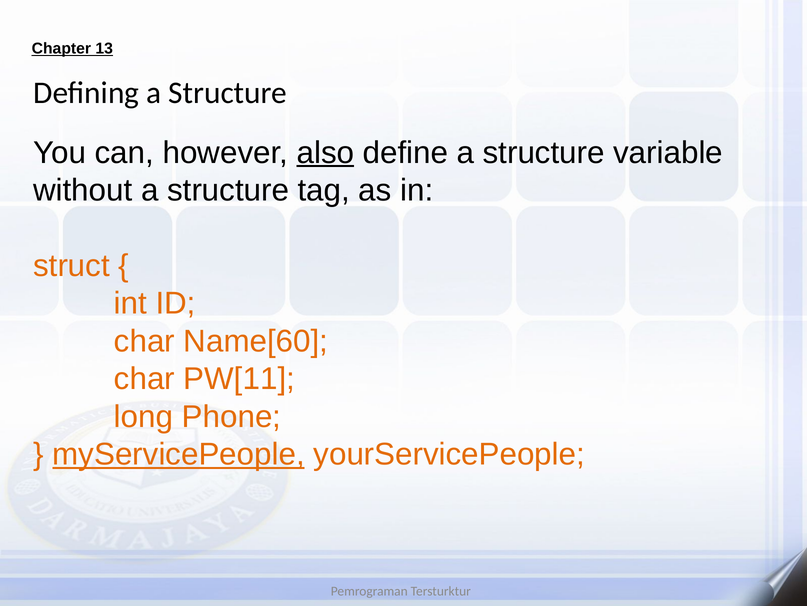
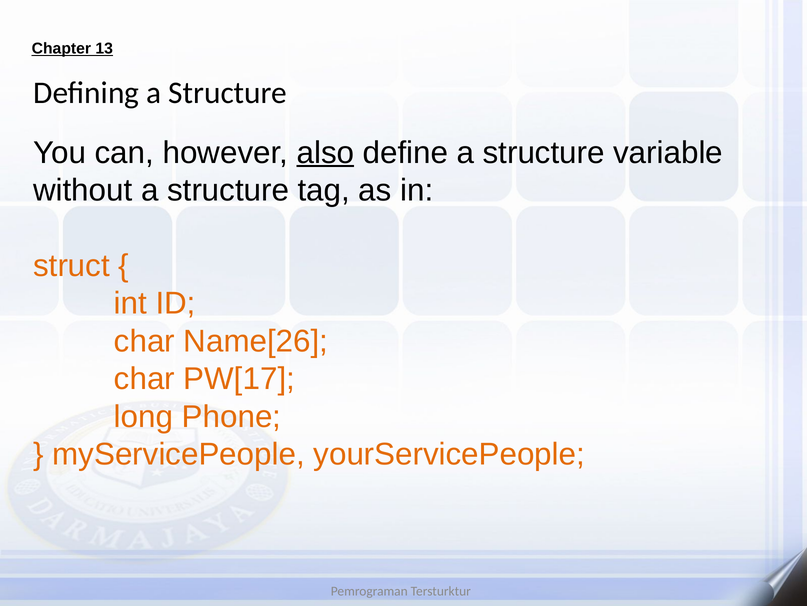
Name[60: Name[60 -> Name[26
PW[11: PW[11 -> PW[17
myServicePeople underline: present -> none
